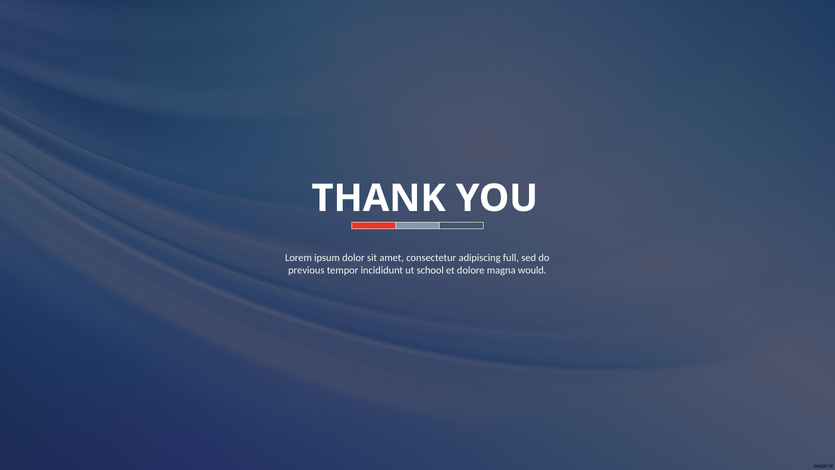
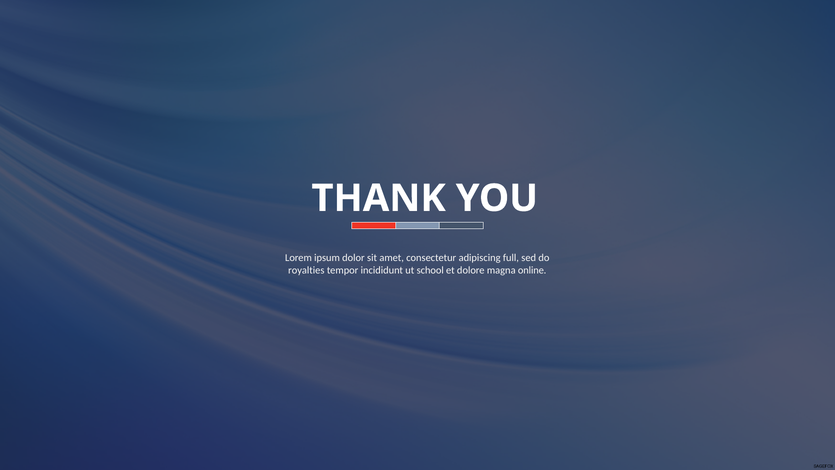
previous: previous -> royalties
would: would -> online
